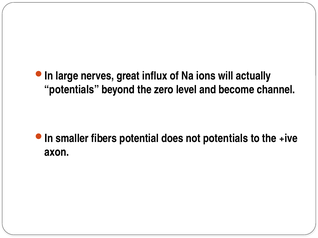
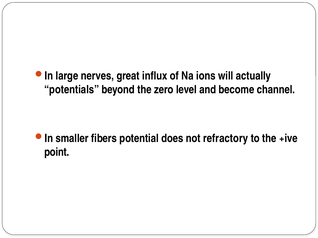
not potentials: potentials -> refractory
axon: axon -> point
